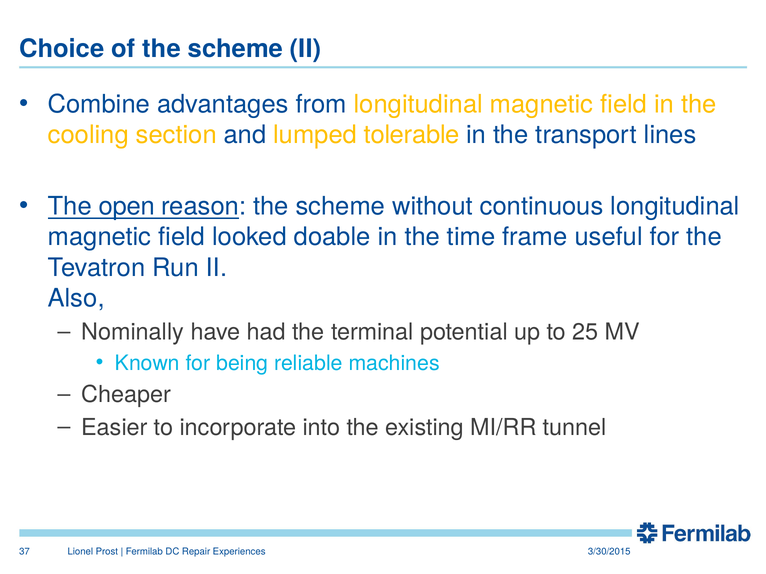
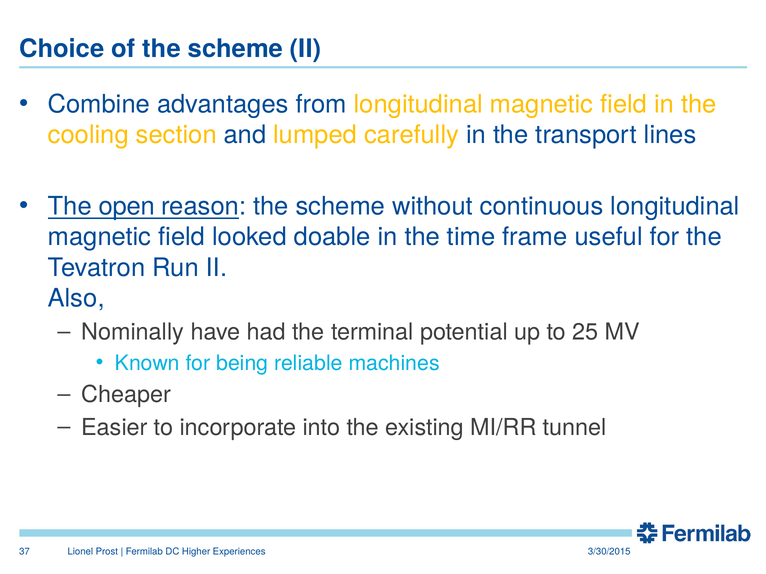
tolerable: tolerable -> carefully
Repair: Repair -> Higher
